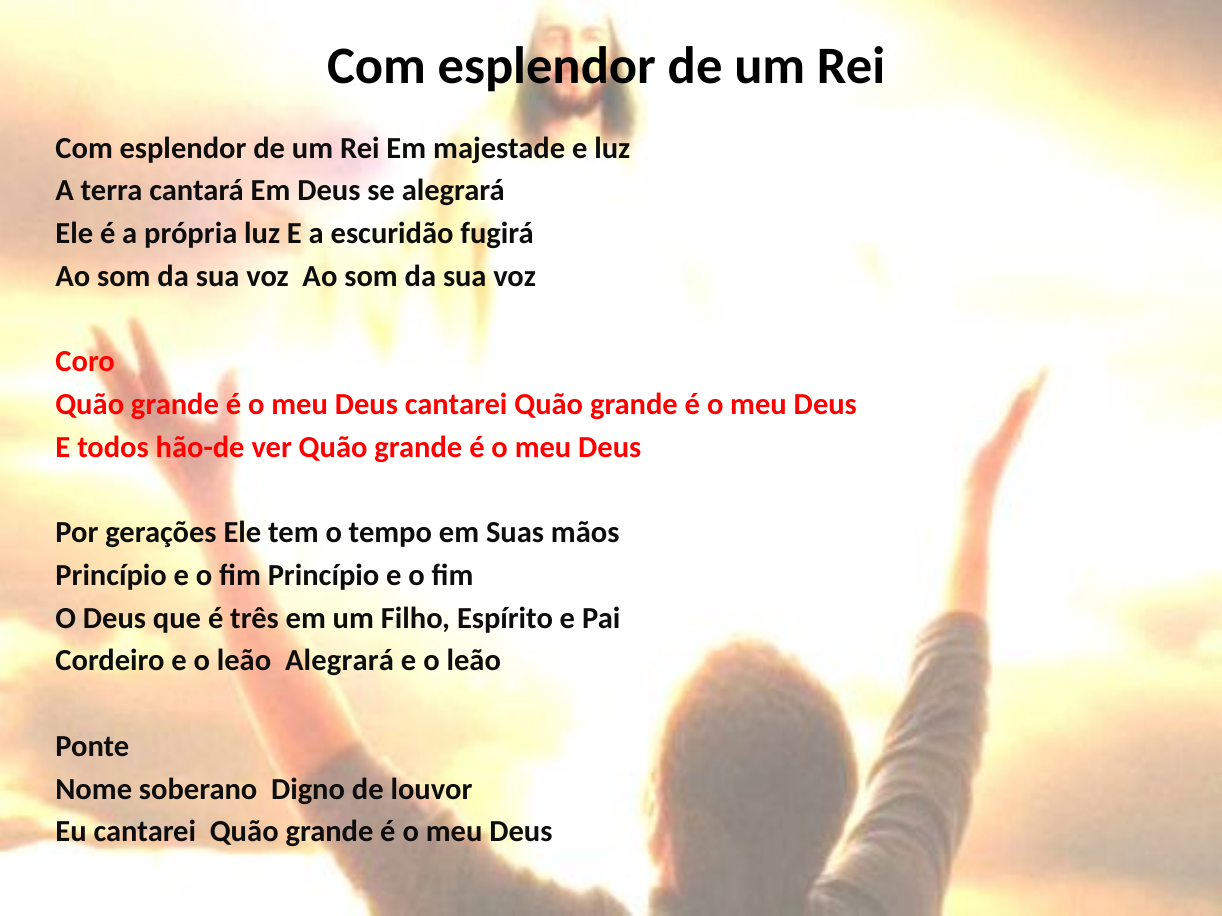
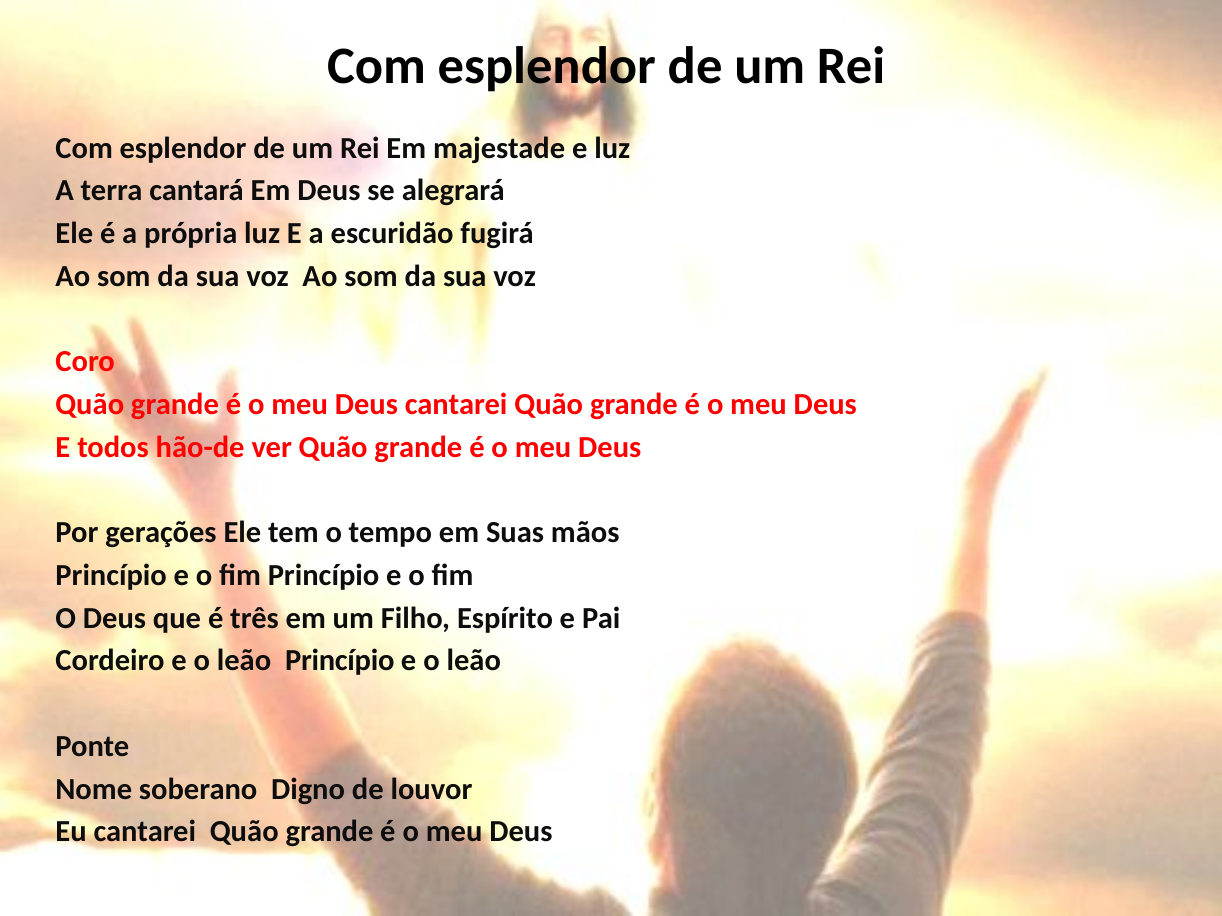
leão Alegrará: Alegrará -> Princípio
